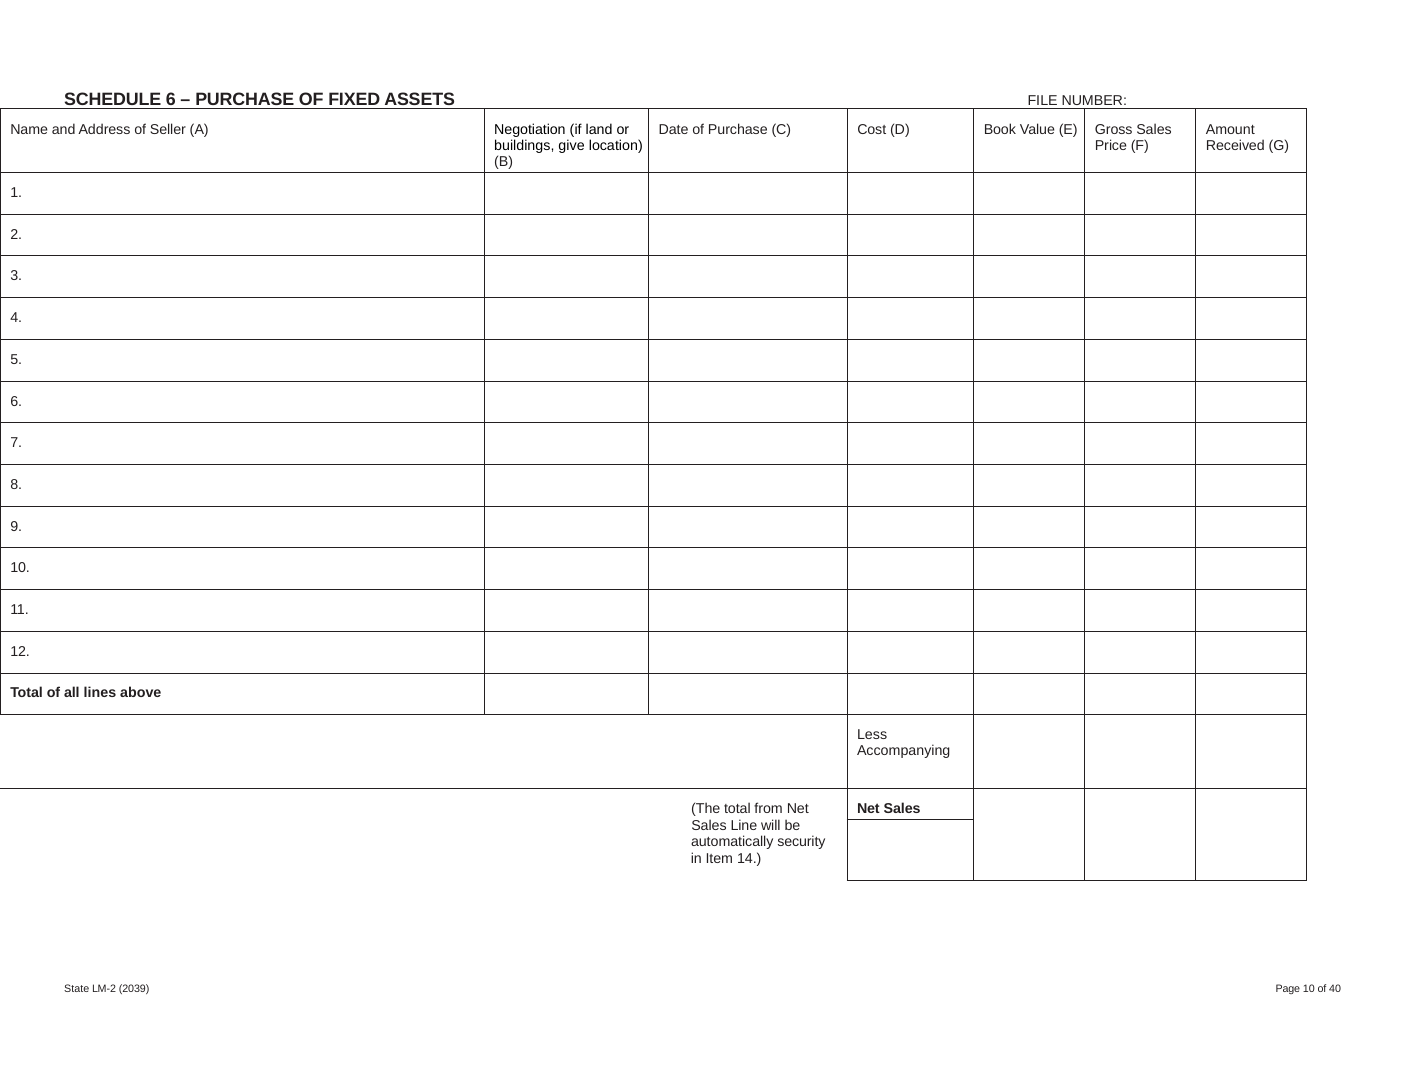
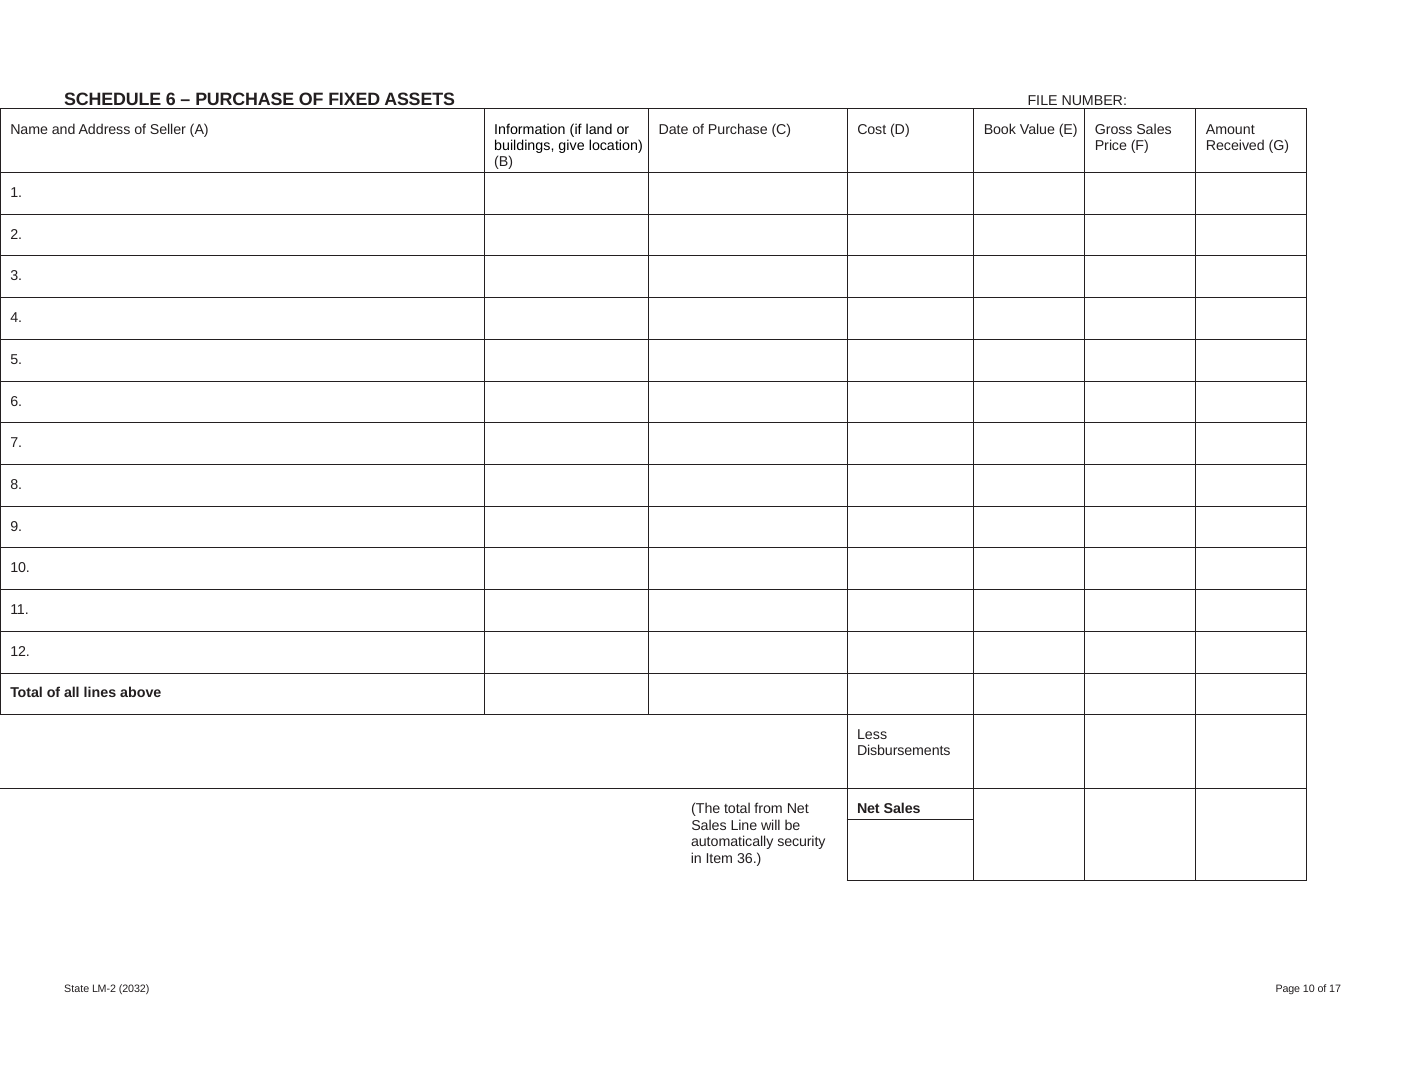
Negotiation: Negotiation -> Information
Accompanying: Accompanying -> Disbursements
14: 14 -> 36
2039: 2039 -> 2032
40: 40 -> 17
